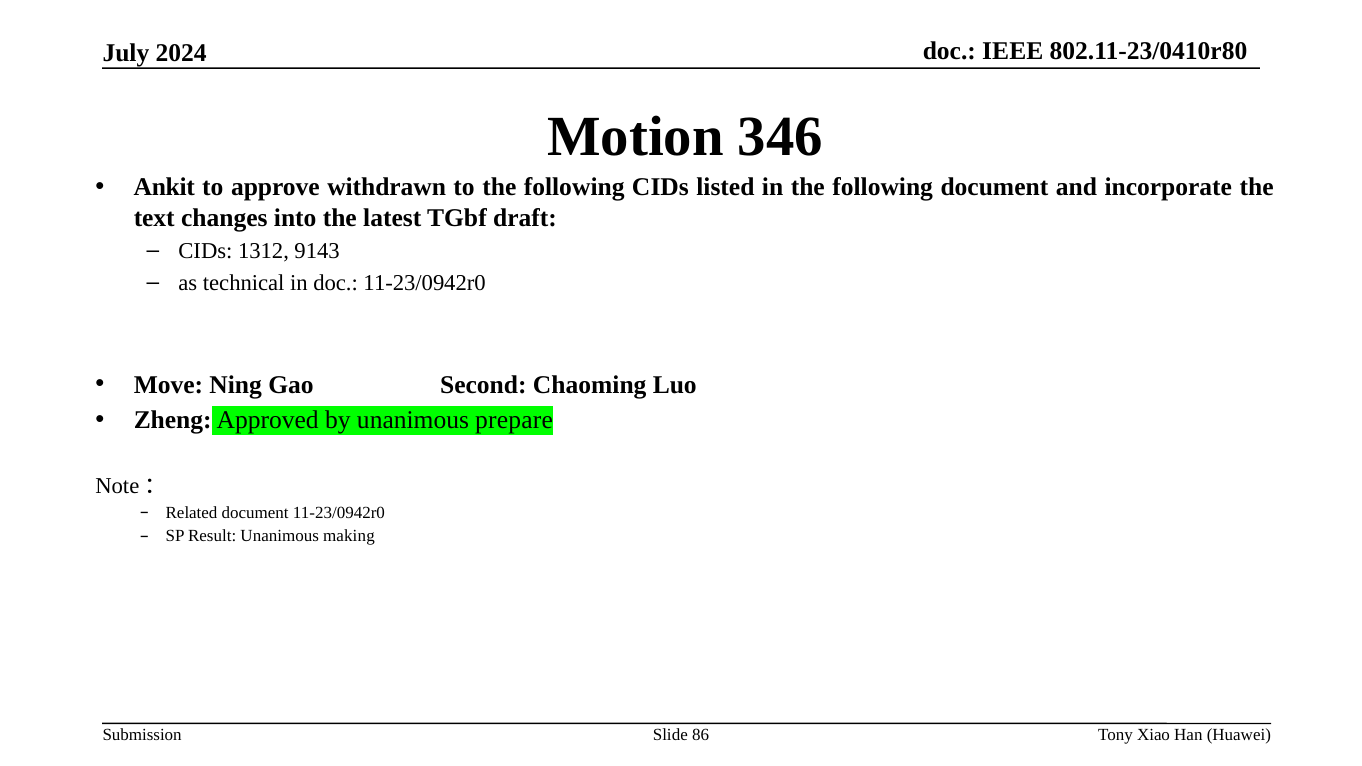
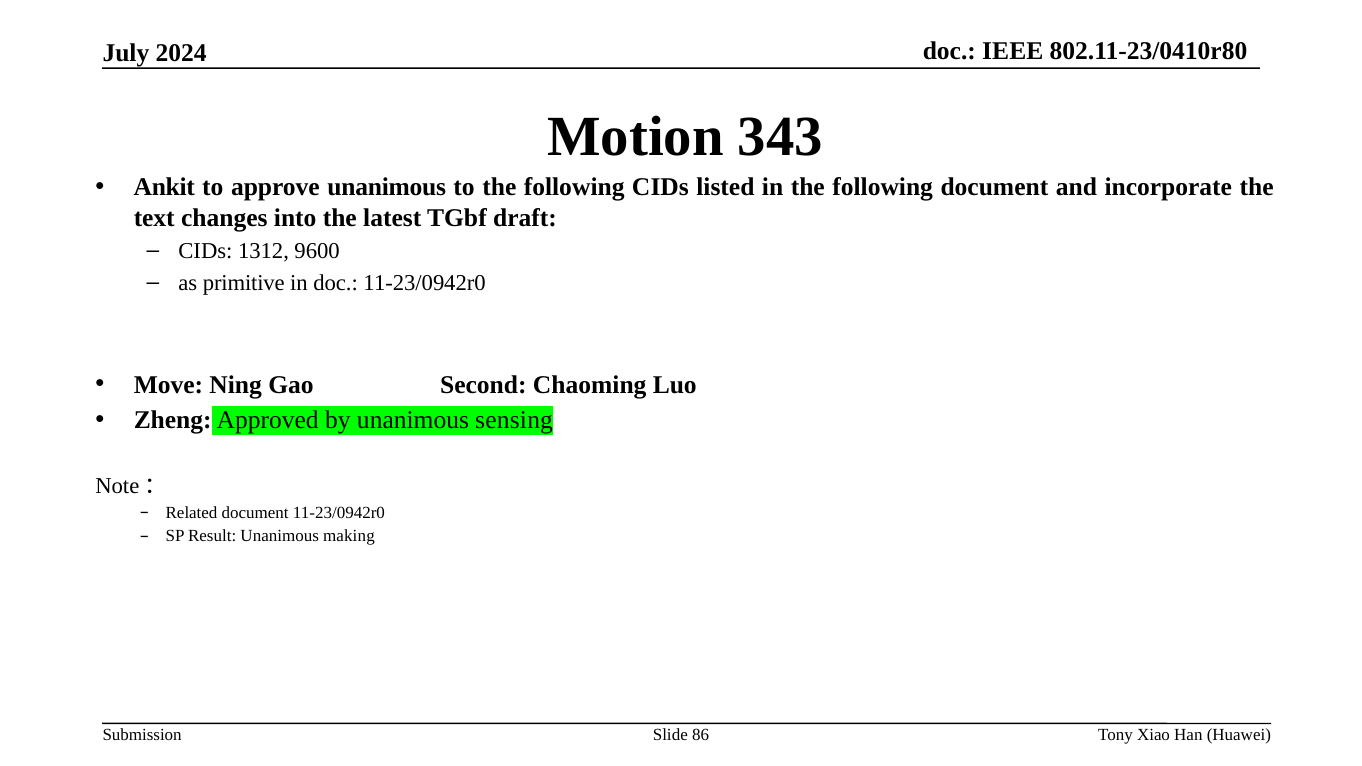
346: 346 -> 343
approve withdrawn: withdrawn -> unanimous
9143: 9143 -> 9600
technical: technical -> primitive
prepare: prepare -> sensing
